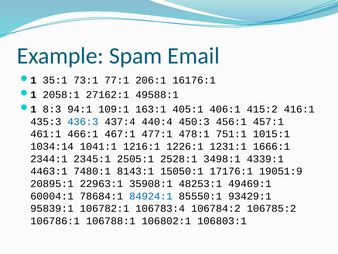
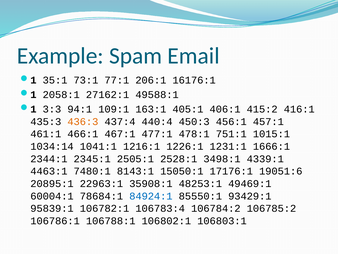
8:3: 8:3 -> 3:3
436:3 colour: blue -> orange
19051:9: 19051:9 -> 19051:6
